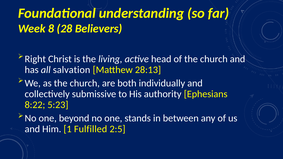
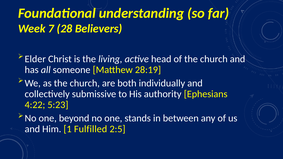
8: 8 -> 7
Right: Right -> Elder
salvation: salvation -> someone
28:13: 28:13 -> 28:19
8:22: 8:22 -> 4:22
